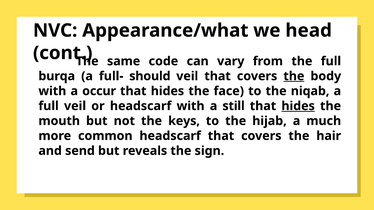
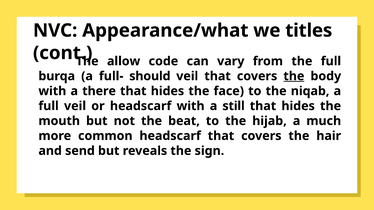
head: head -> titles
same: same -> allow
occur: occur -> there
hides at (298, 106) underline: present -> none
keys: keys -> beat
